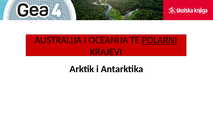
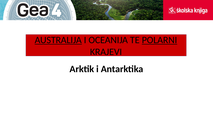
AUSTRALIJA underline: none -> present
